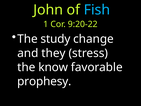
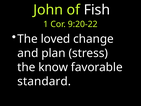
Fish colour: light blue -> white
study: study -> loved
they: they -> plan
prophesy: prophesy -> standard
